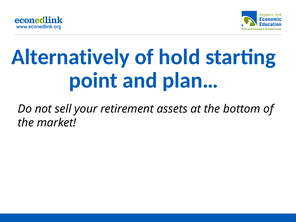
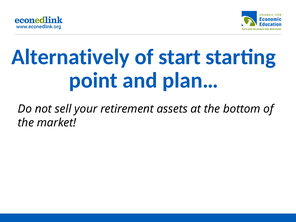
hold: hold -> start
